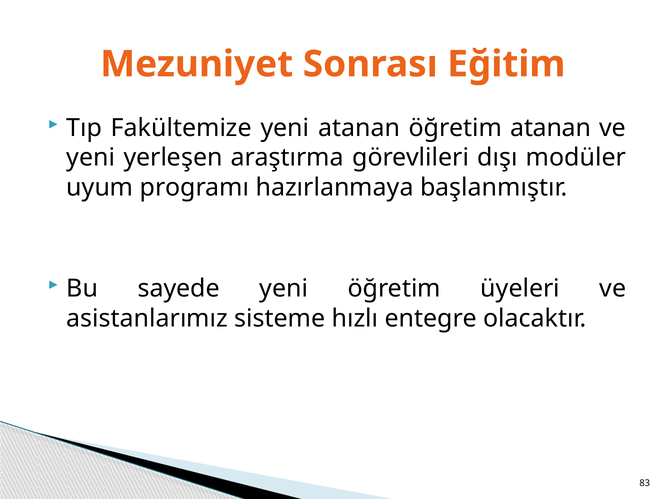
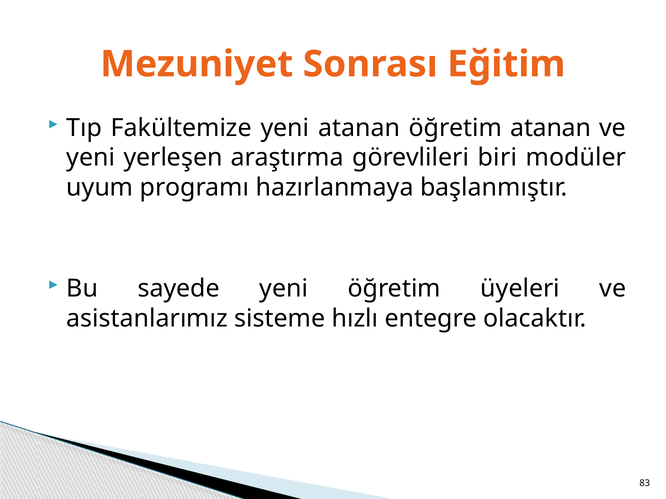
dışı: dışı -> biri
